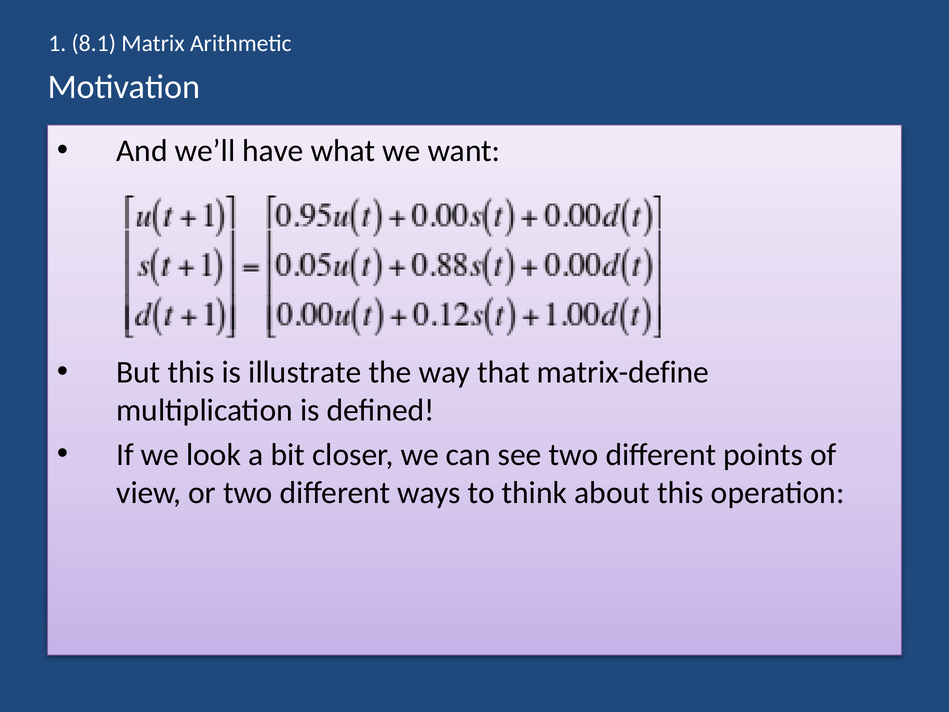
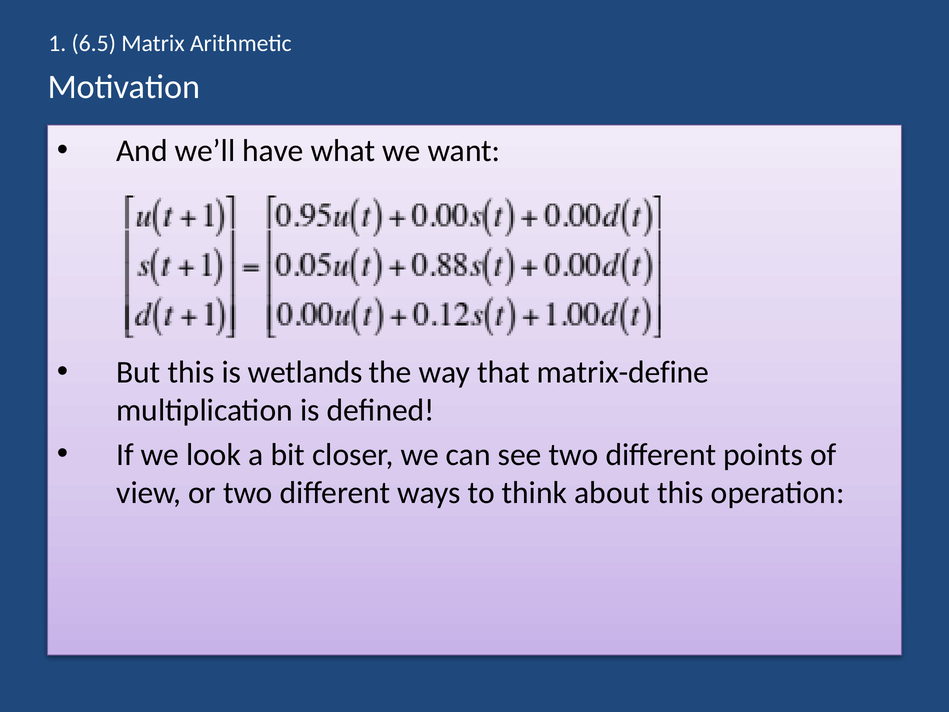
8.1: 8.1 -> 6.5
illustrate: illustrate -> wetlands
